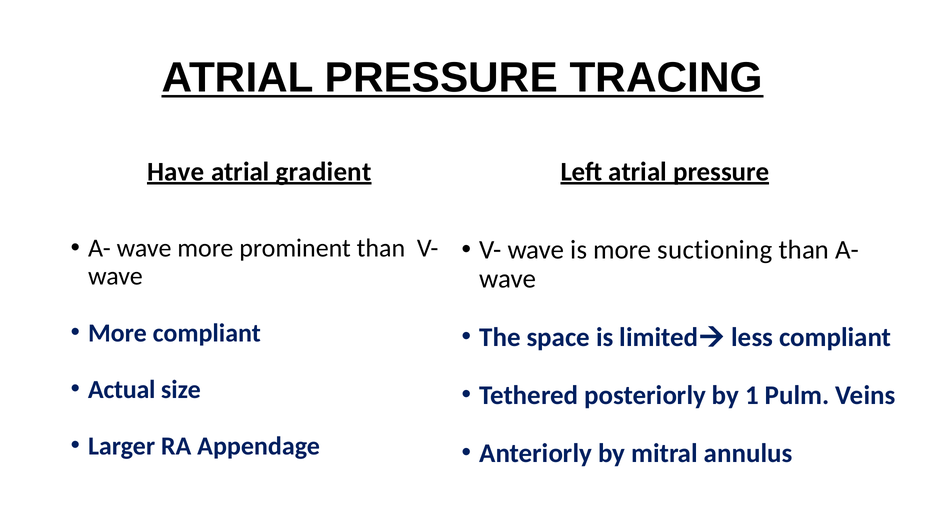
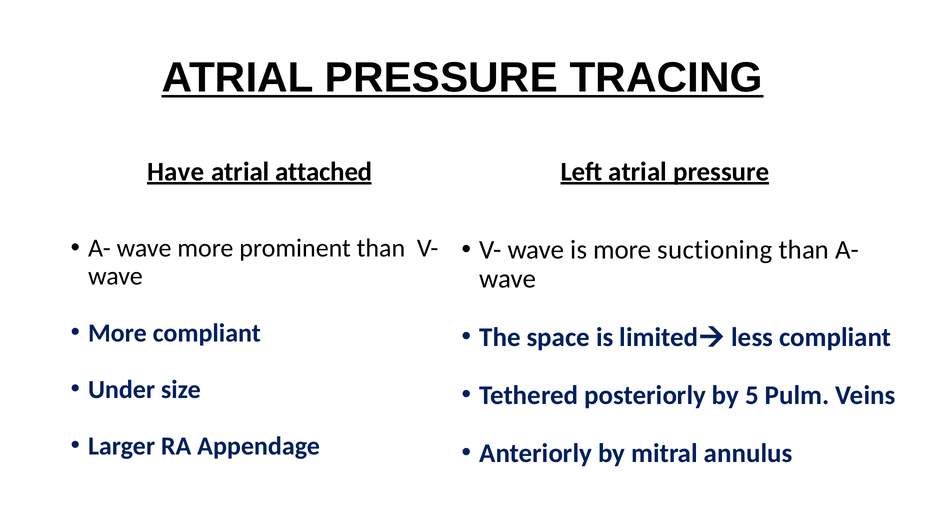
gradient: gradient -> attached
Actual: Actual -> Under
1: 1 -> 5
